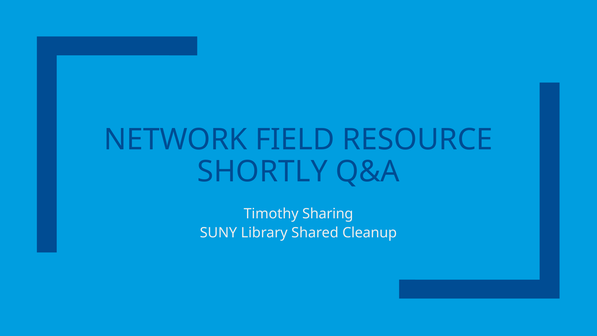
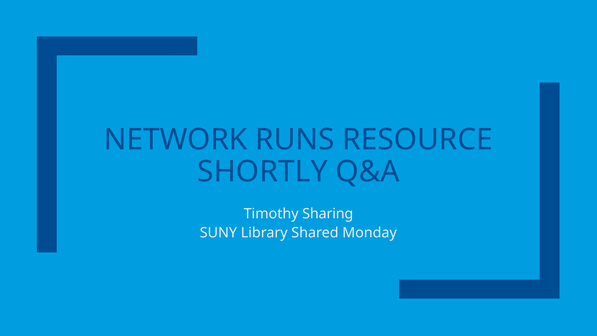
FIELD: FIELD -> RUNS
Cleanup: Cleanup -> Monday
